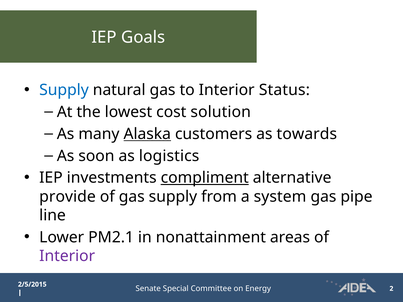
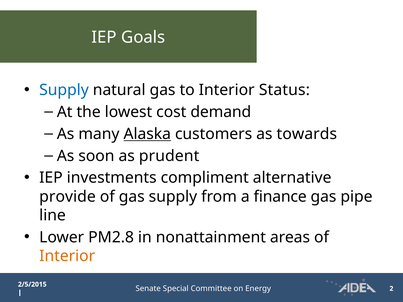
solution: solution -> demand
logistics: logistics -> prudent
compliment underline: present -> none
system: system -> finance
PM2.1: PM2.1 -> PM2.8
Interior at (67, 256) colour: purple -> orange
